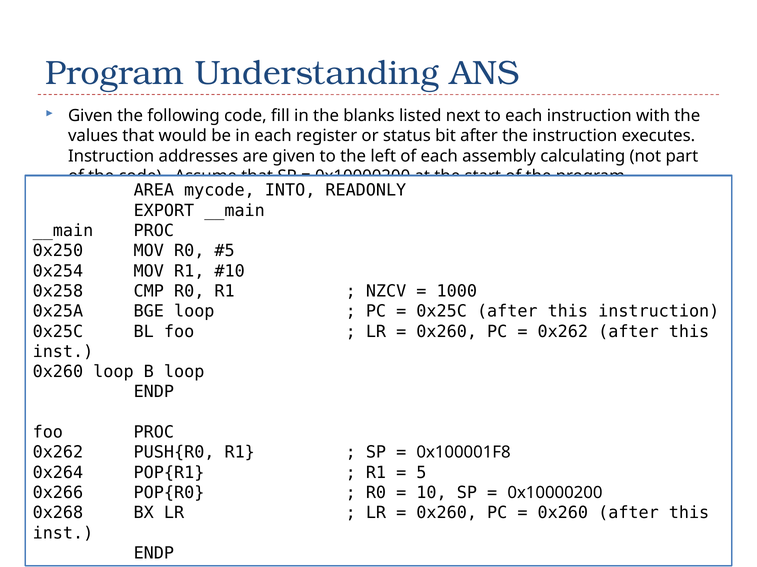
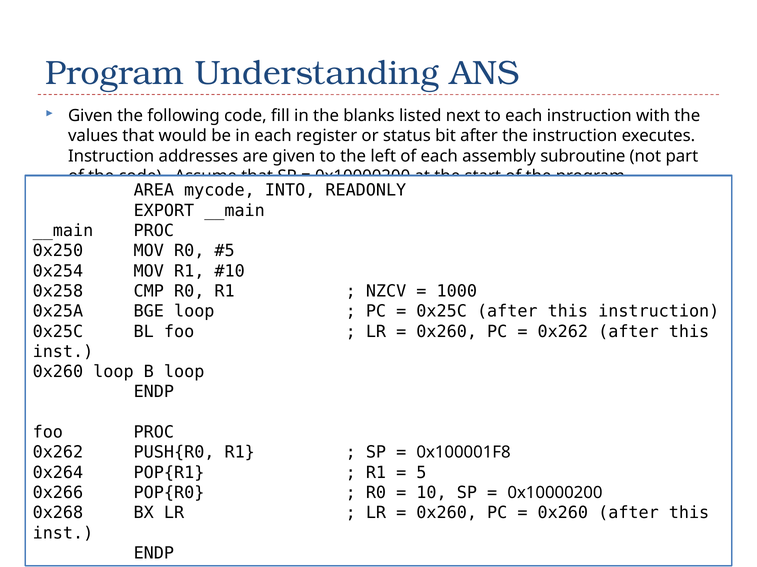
calculating: calculating -> subroutine
